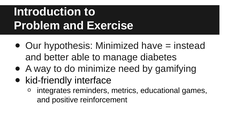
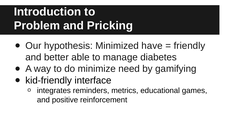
Exercise: Exercise -> Pricking
instead: instead -> friendly
